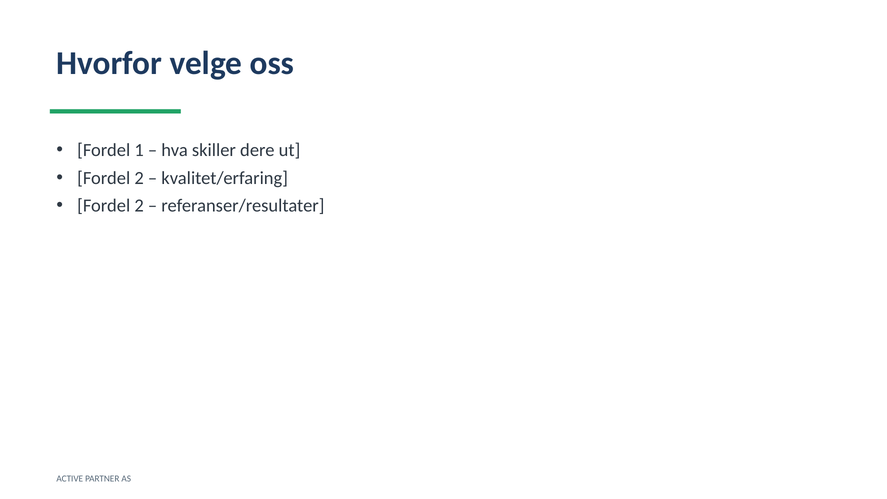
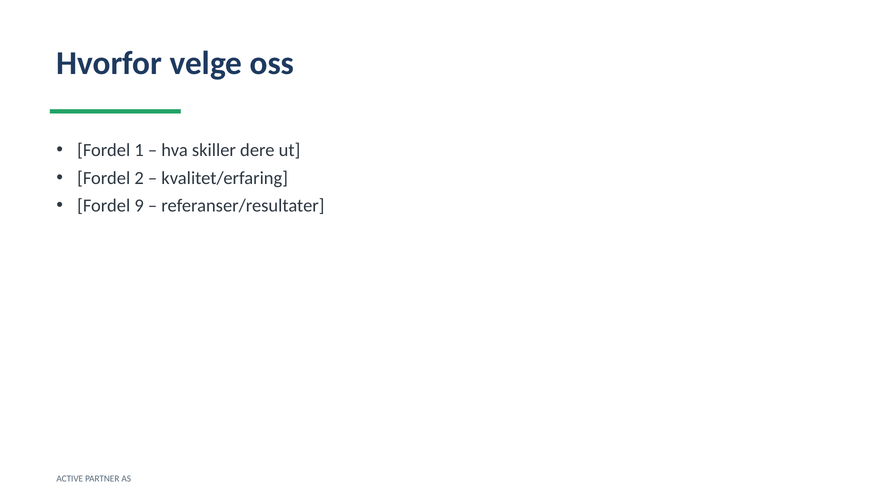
2 at (139, 206): 2 -> 9
